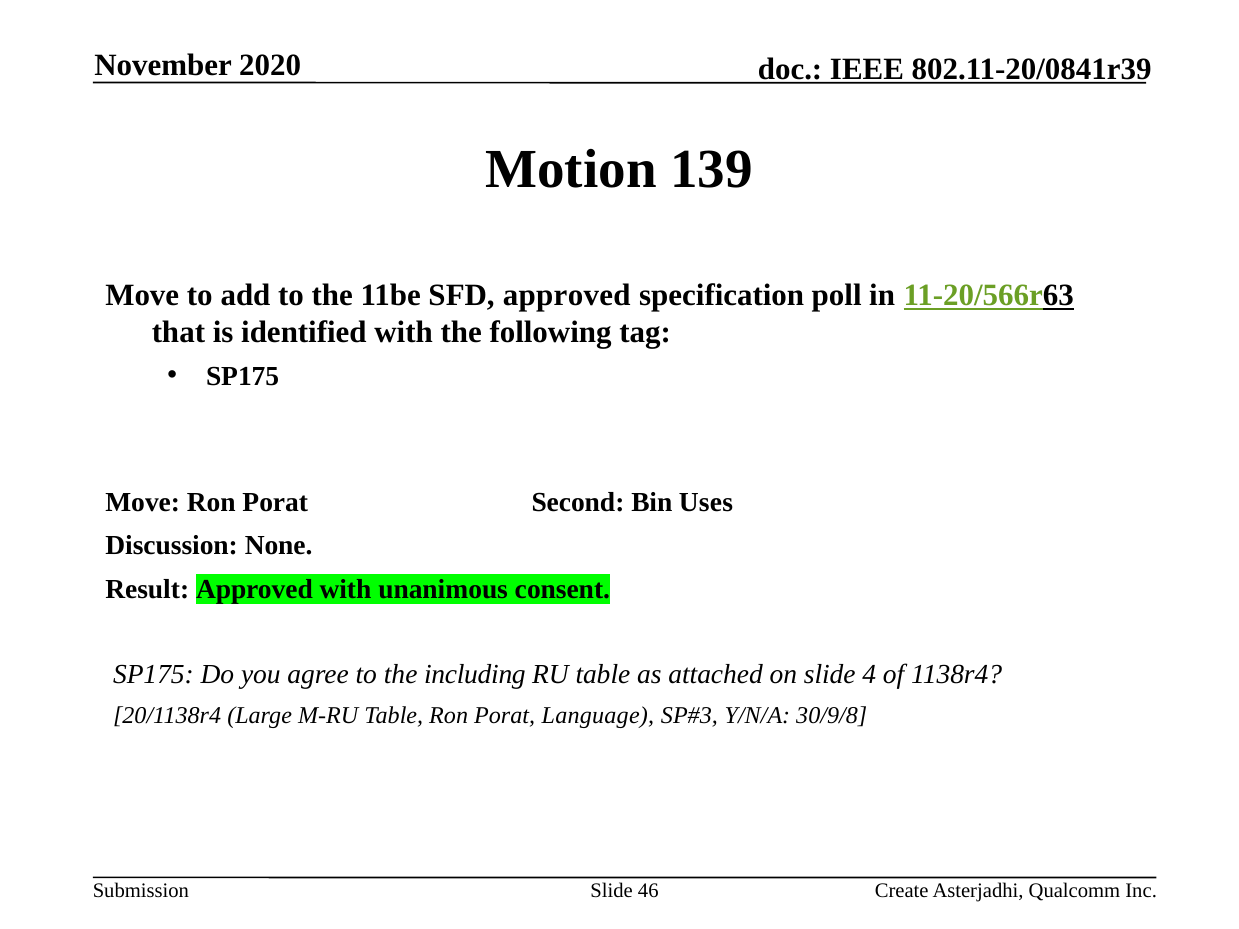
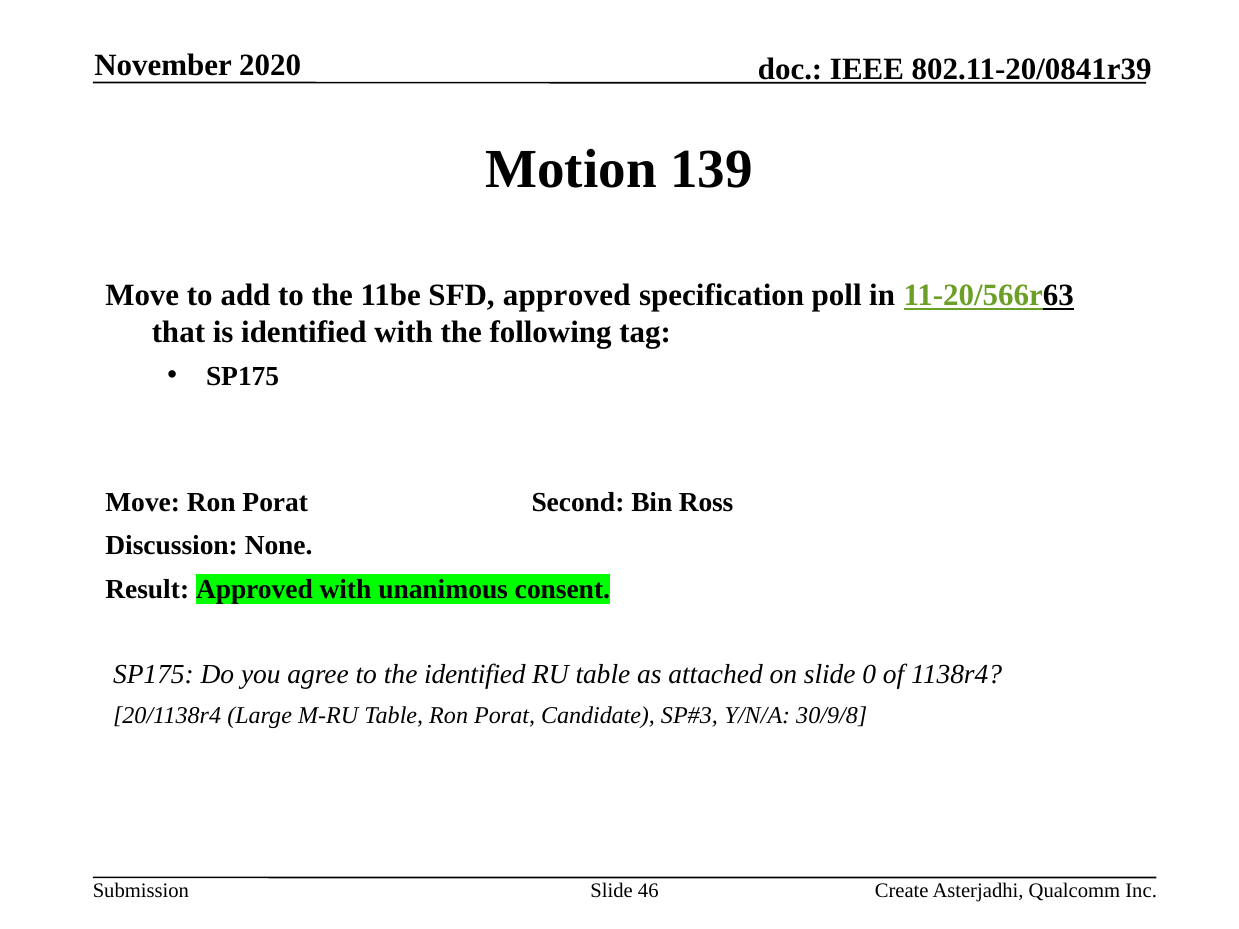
Uses: Uses -> Ross
the including: including -> identified
4: 4 -> 0
Language: Language -> Candidate
